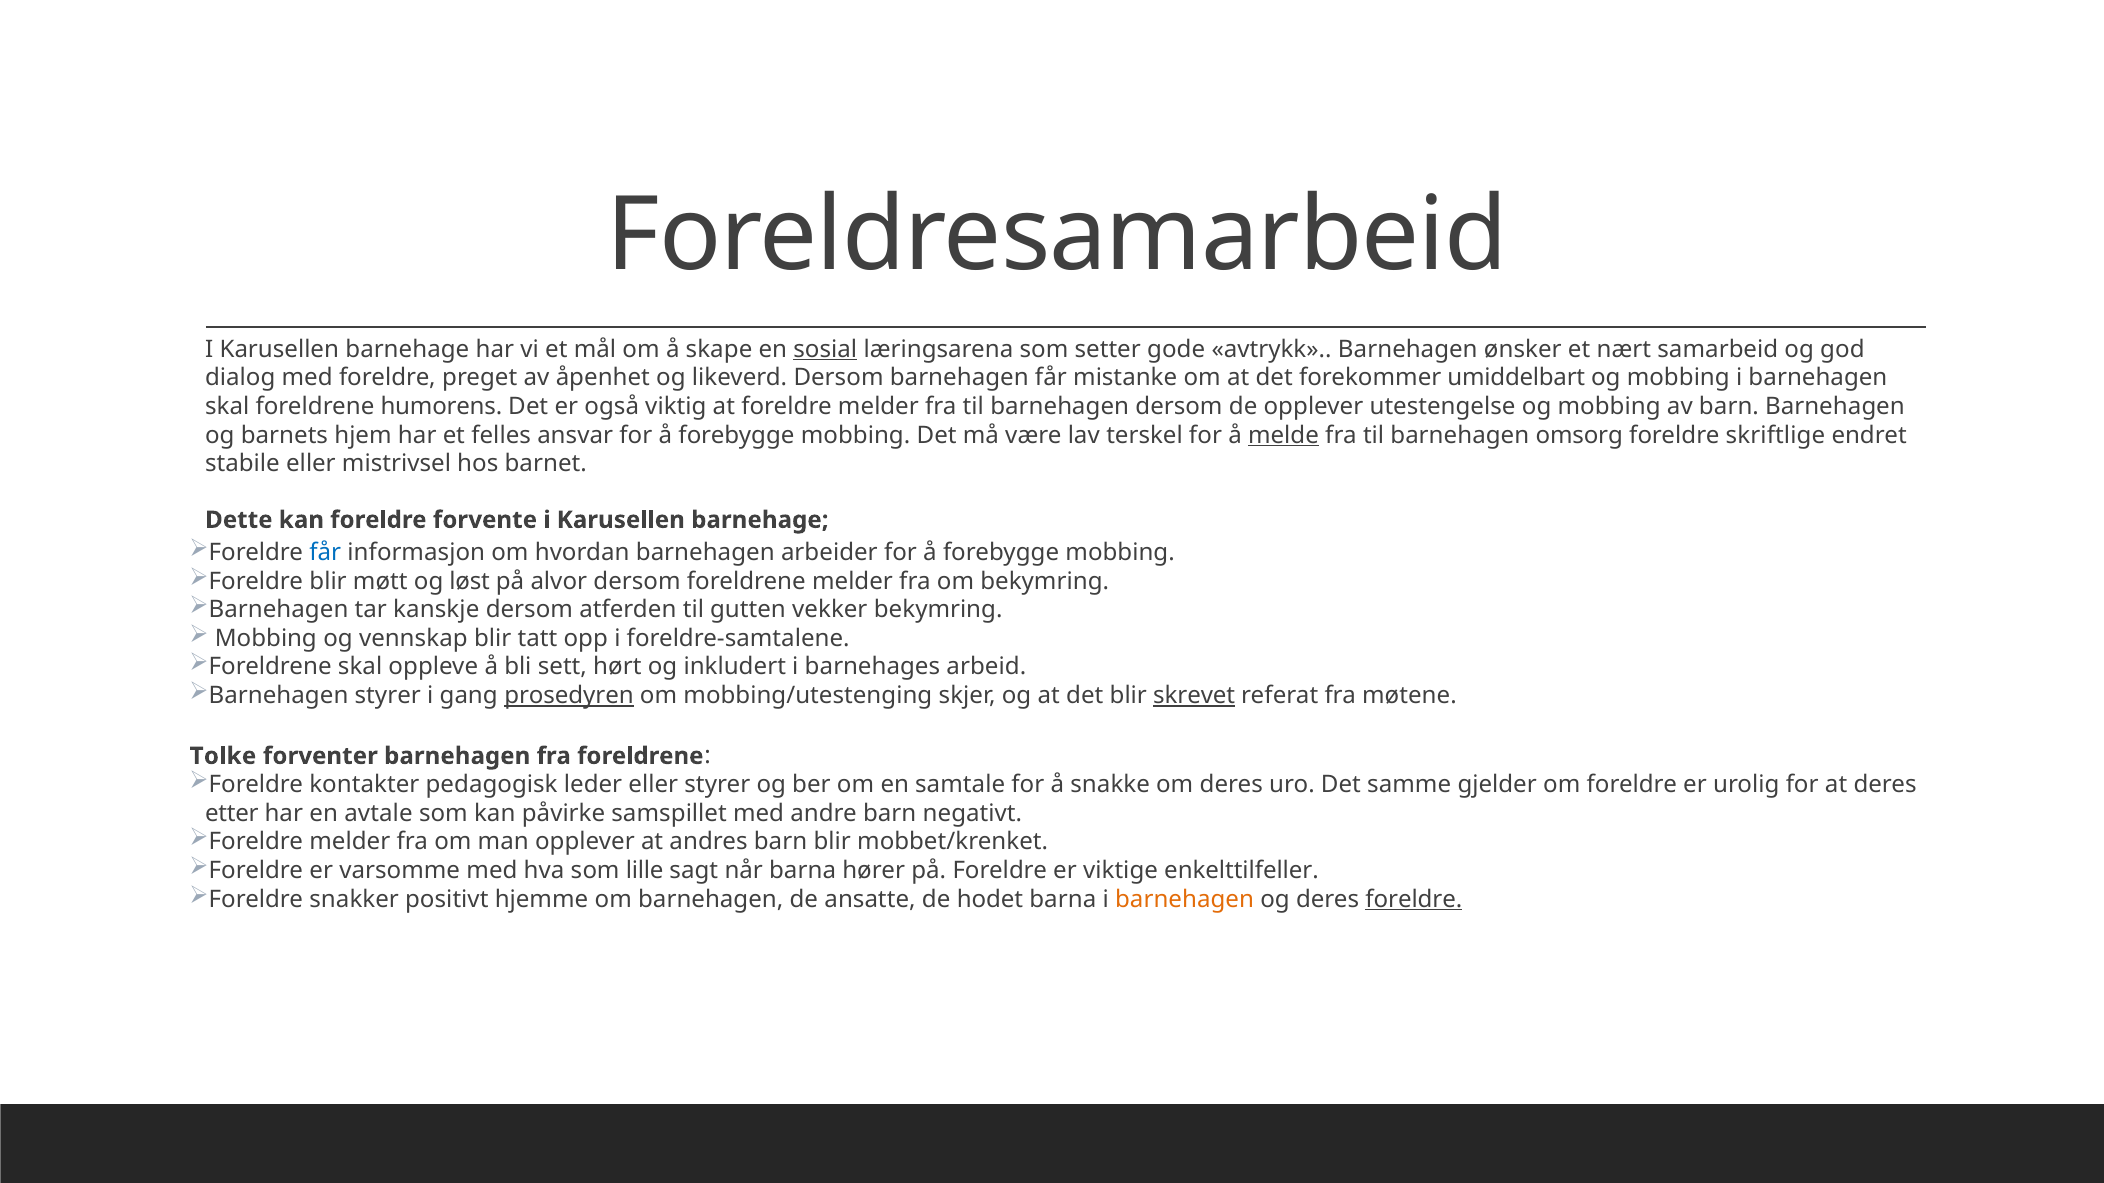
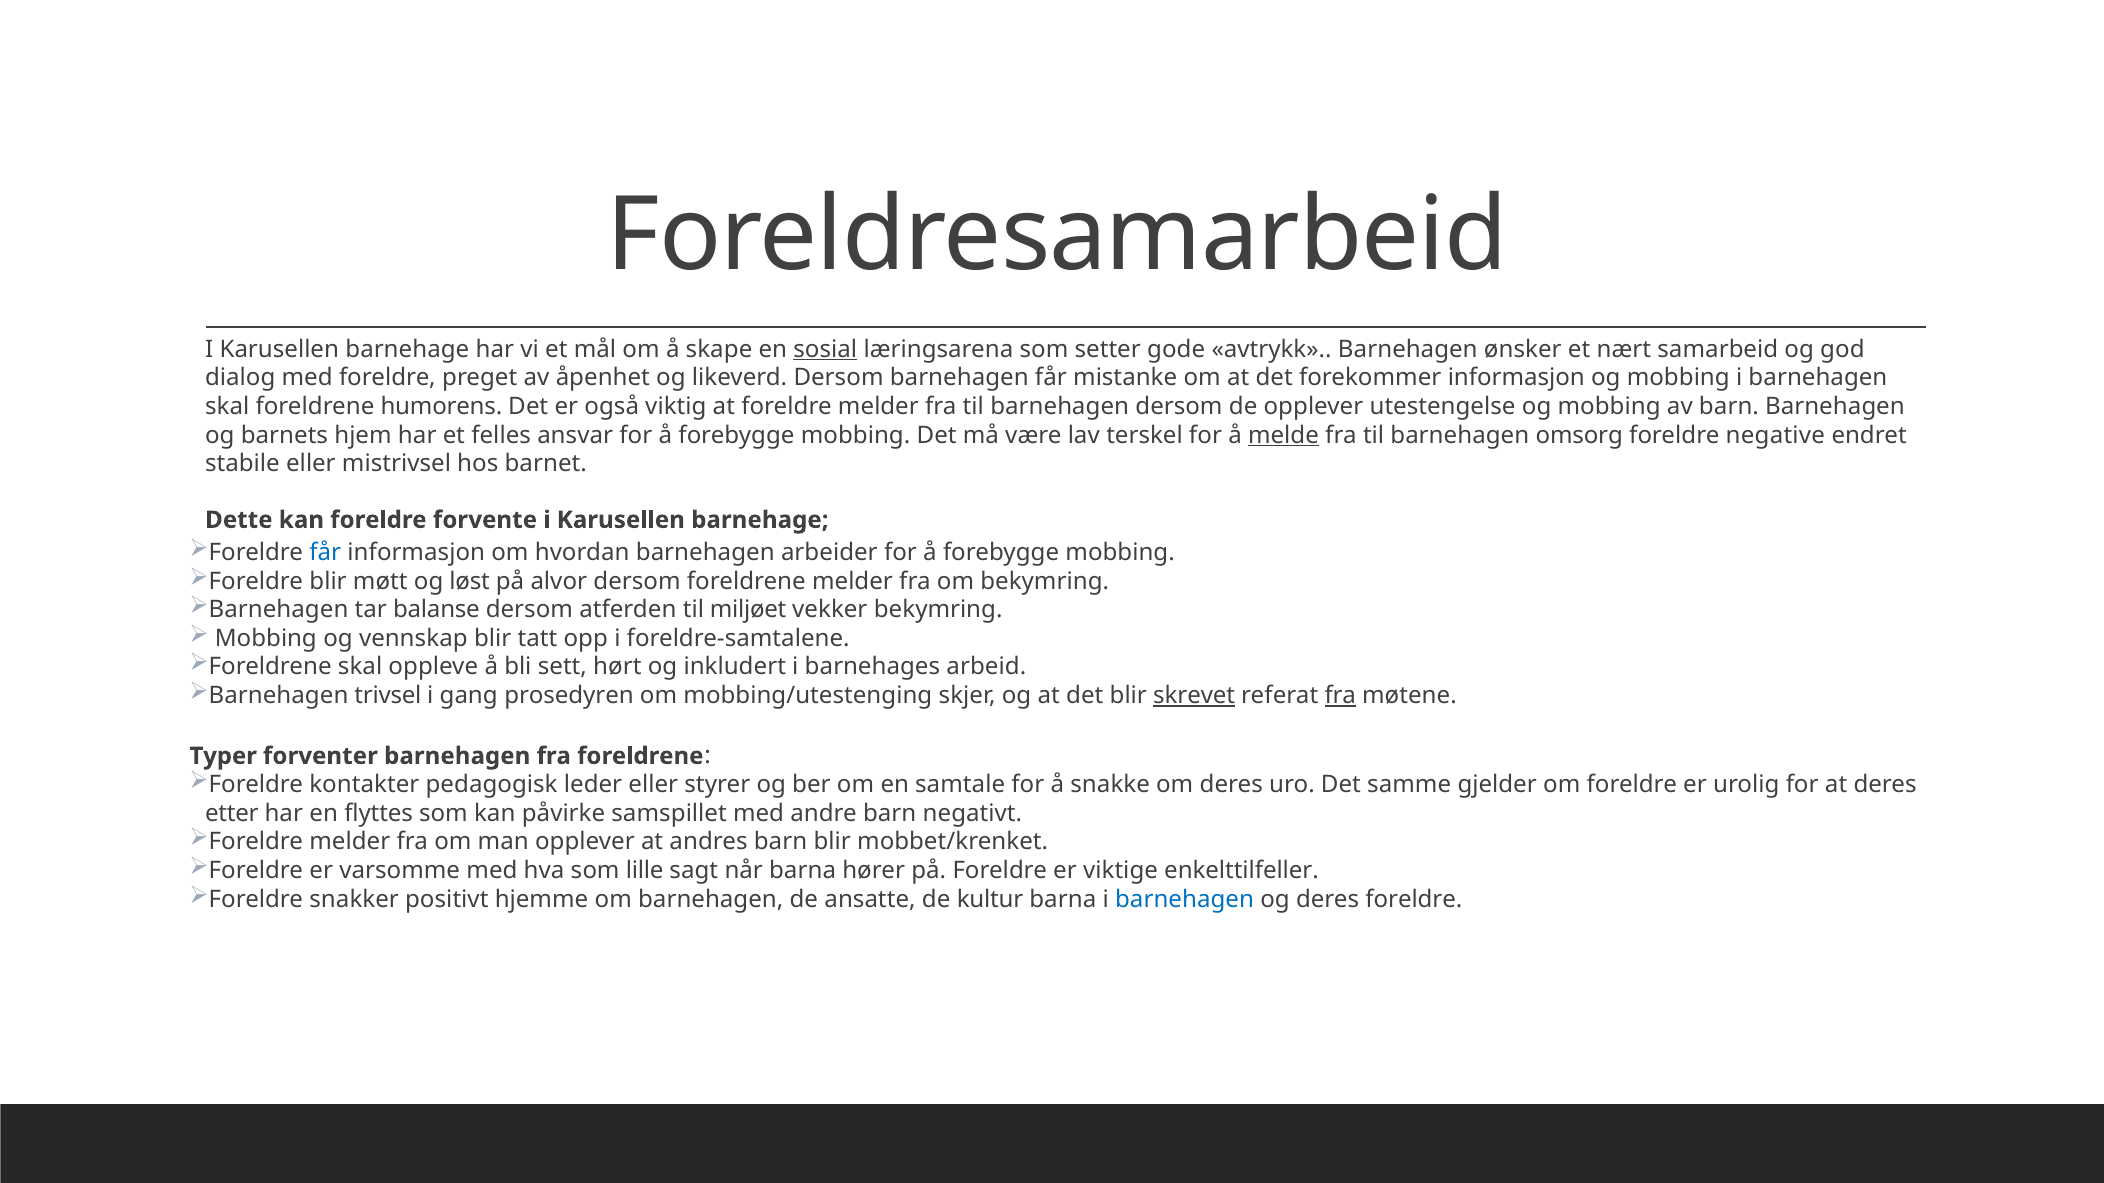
forekommer umiddelbart: umiddelbart -> informasjon
skriftlige: skriftlige -> negative
kanskje: kanskje -> balanse
gutten: gutten -> miljøet
Barnehagen styrer: styrer -> trivsel
prosedyren underline: present -> none
fra at (1340, 696) underline: none -> present
Tolke: Tolke -> Typer
avtale: avtale -> flyttes
hodet: hodet -> kultur
barnehagen at (1185, 900) colour: orange -> blue
foreldre at (1414, 900) underline: present -> none
